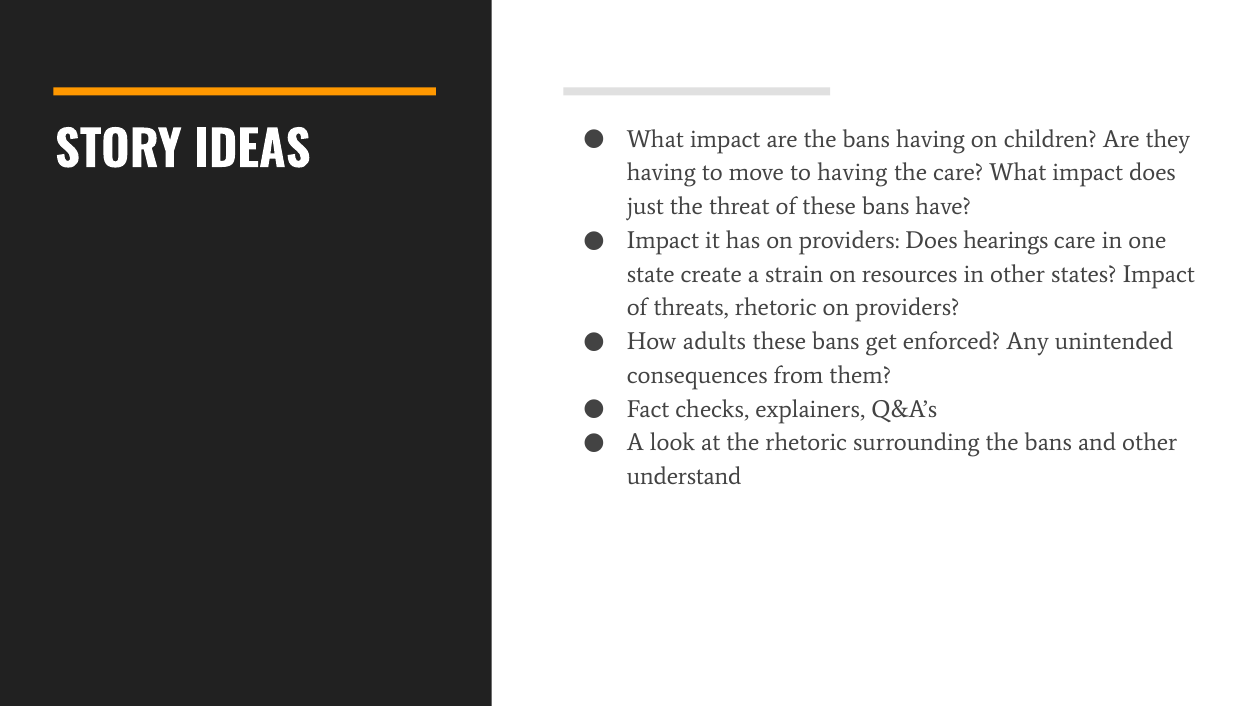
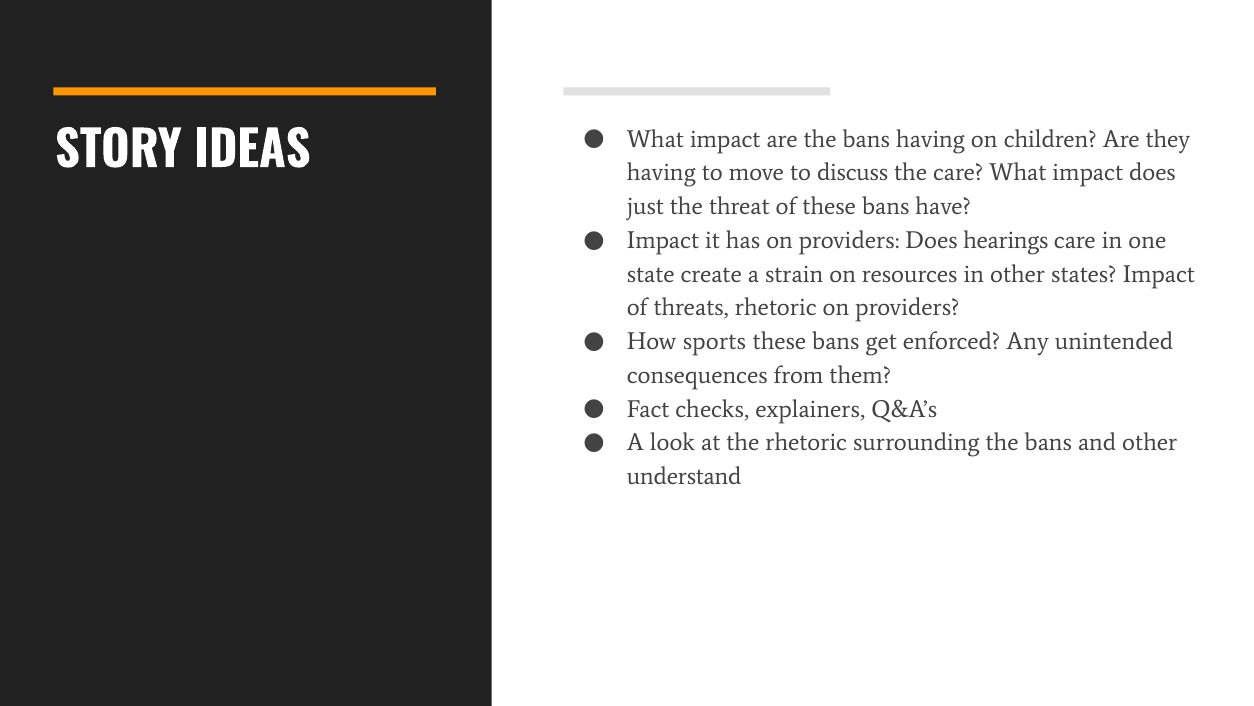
to having: having -> discuss
adults: adults -> sports
